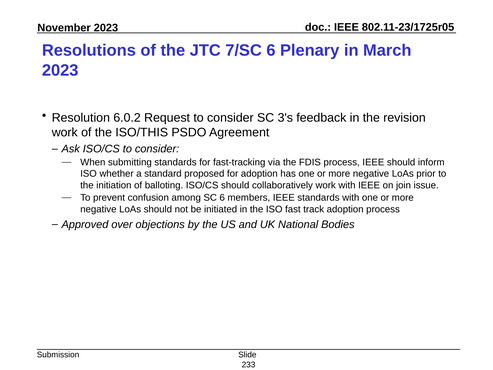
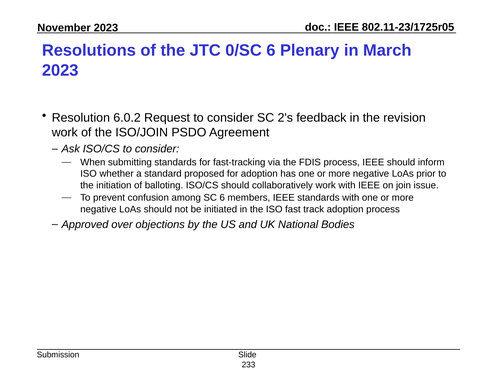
7/SC: 7/SC -> 0/SC
3's: 3's -> 2's
ISO/THIS: ISO/THIS -> ISO/JOIN
